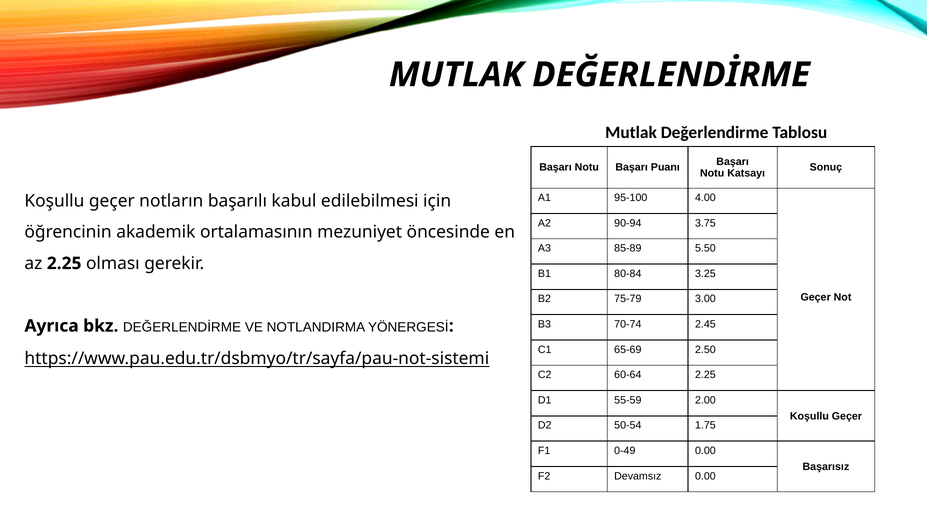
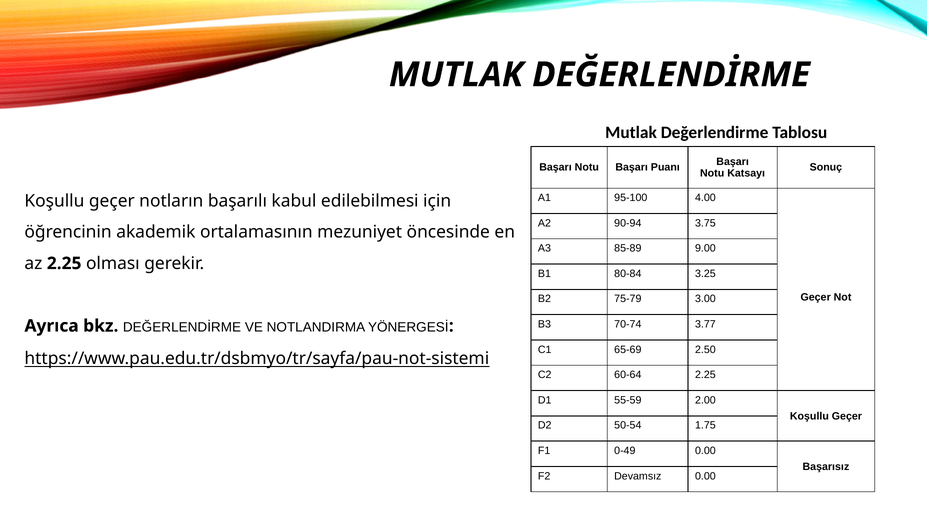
5.50: 5.50 -> 9.00
2.45: 2.45 -> 3.77
